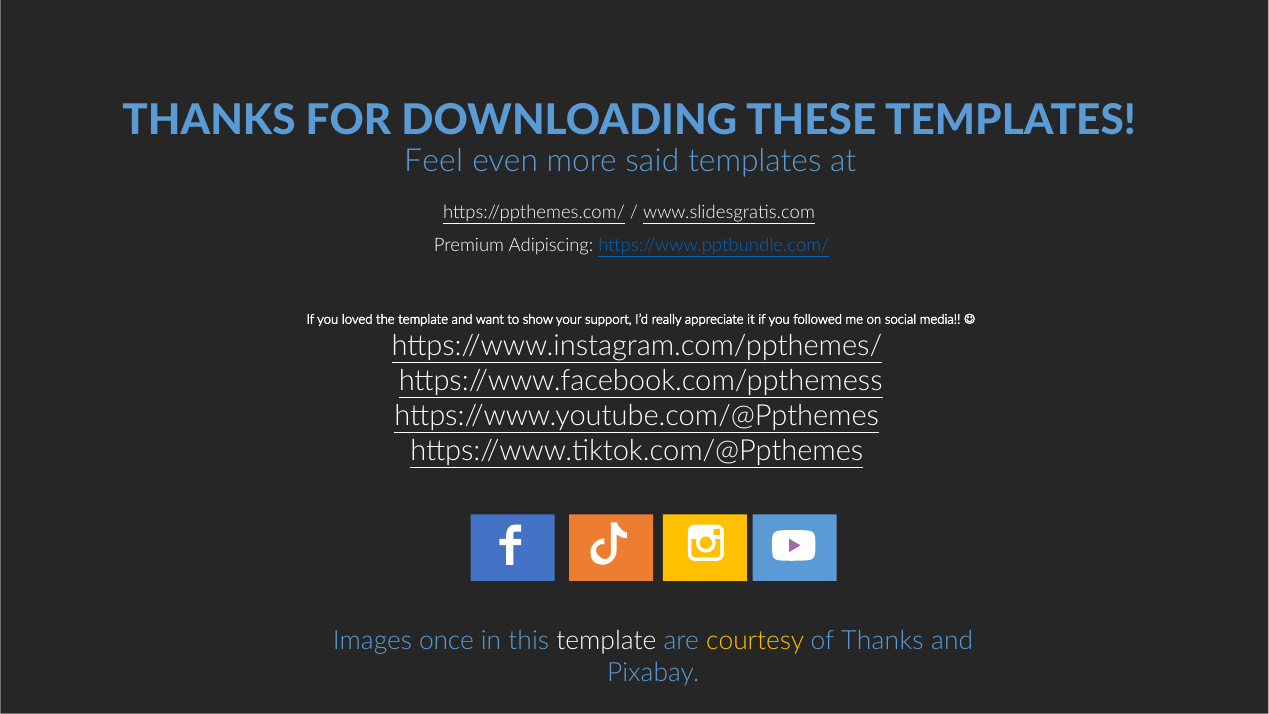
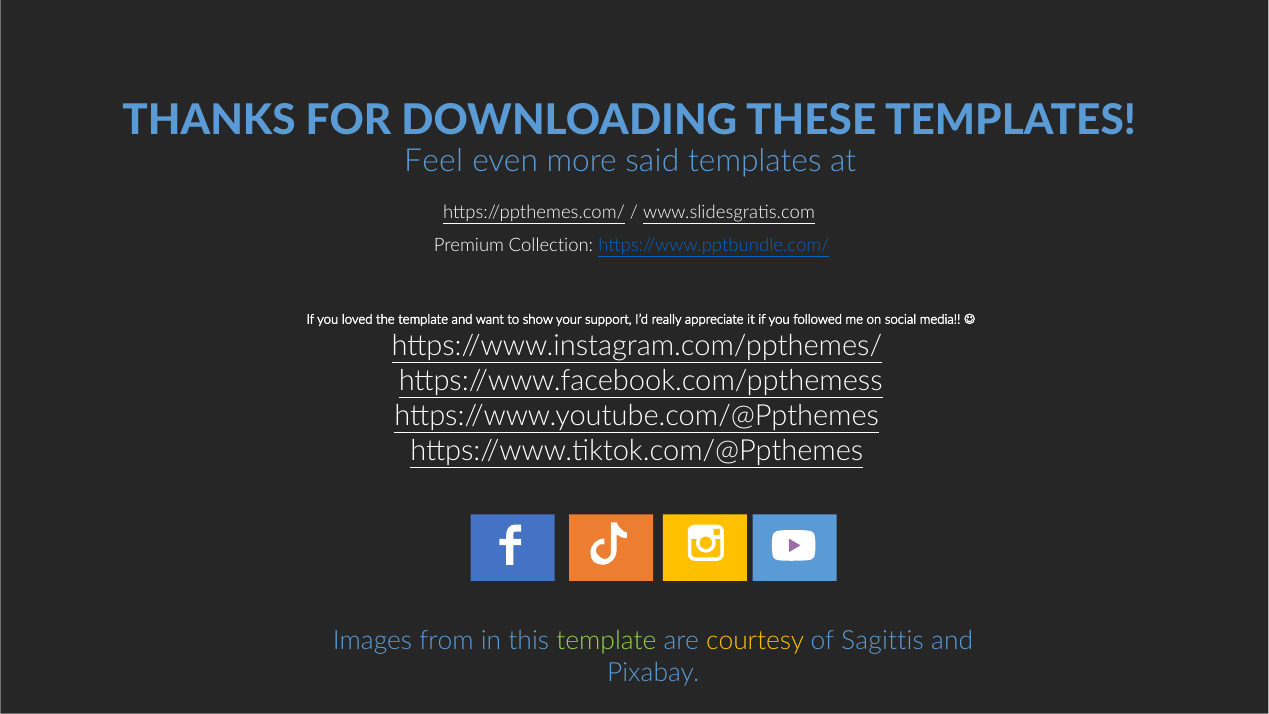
Adipiscing: Adipiscing -> Collection
once: once -> from
template at (606, 641) colour: white -> light green
of Thanks: Thanks -> Sagittis
